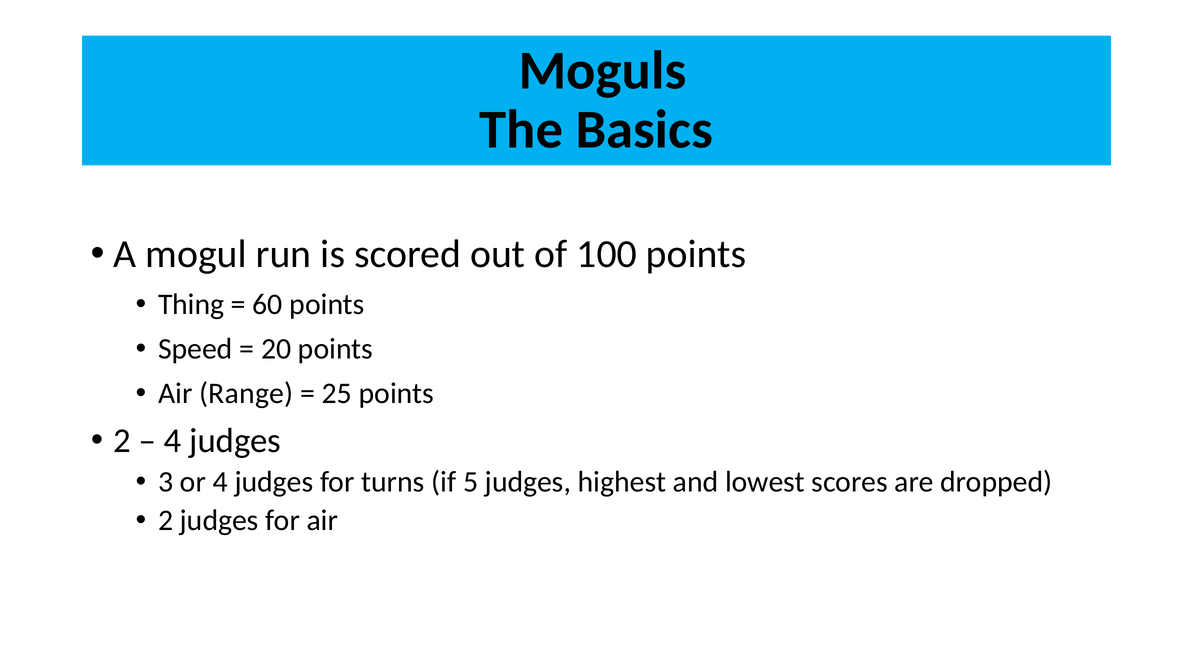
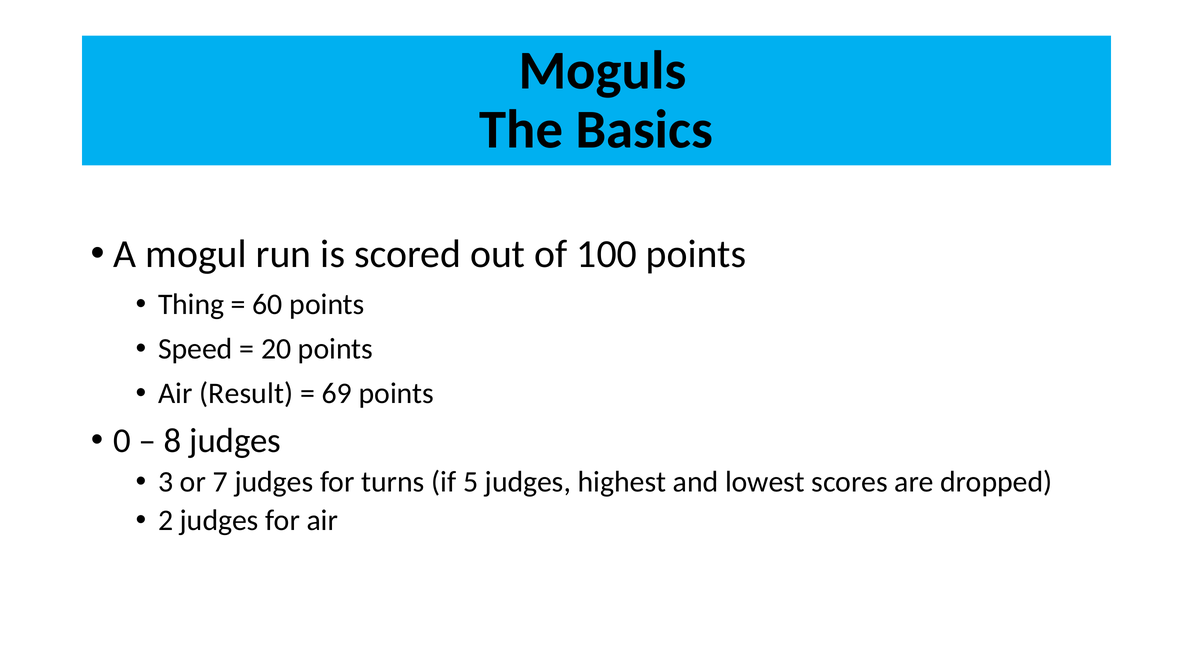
Range: Range -> Result
25: 25 -> 69
2 at (122, 441): 2 -> 0
4 at (173, 441): 4 -> 8
or 4: 4 -> 7
